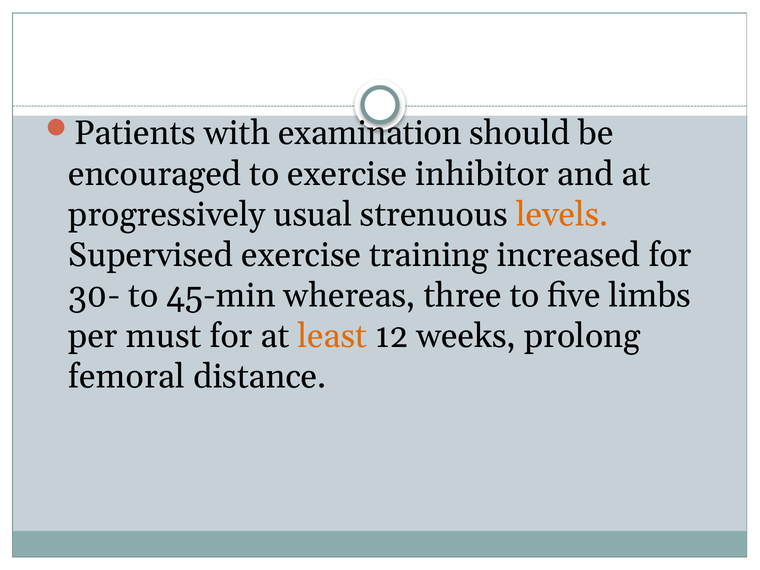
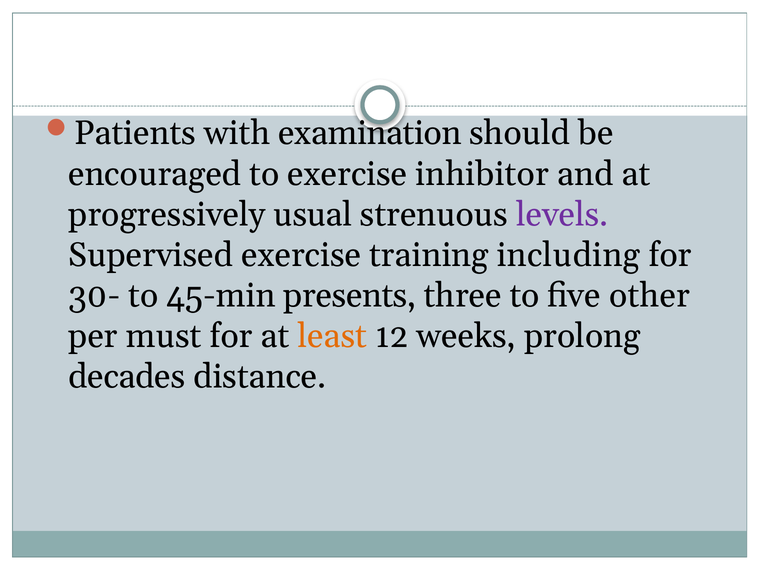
levels colour: orange -> purple
increased: increased -> including
whereas: whereas -> presents
limbs: limbs -> other
femoral: femoral -> decades
